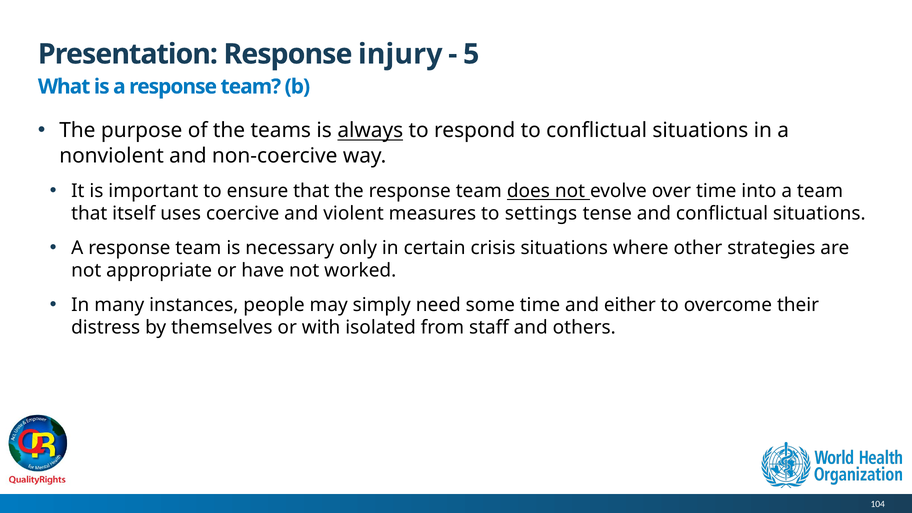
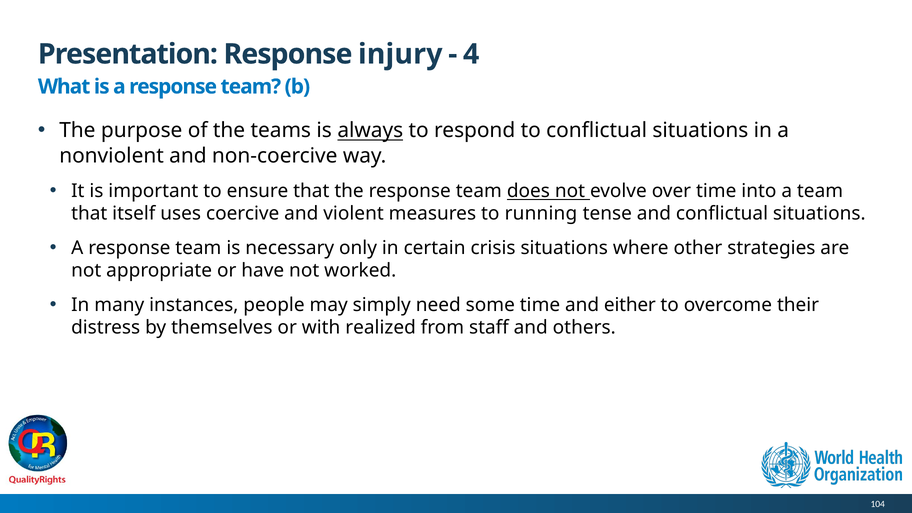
5: 5 -> 4
settings: settings -> running
isolated: isolated -> realized
